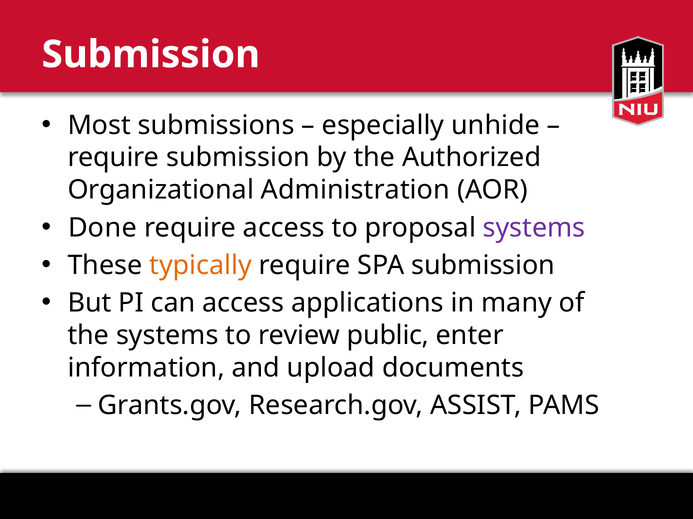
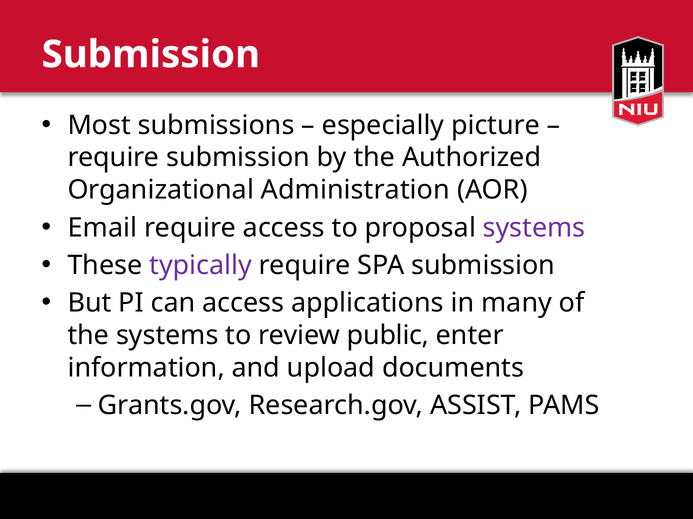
unhide: unhide -> picture
Done: Done -> Email
typically colour: orange -> purple
